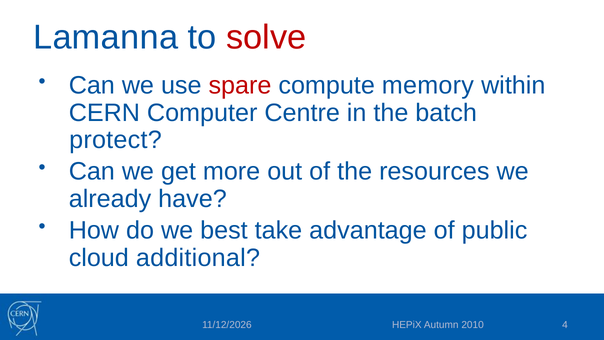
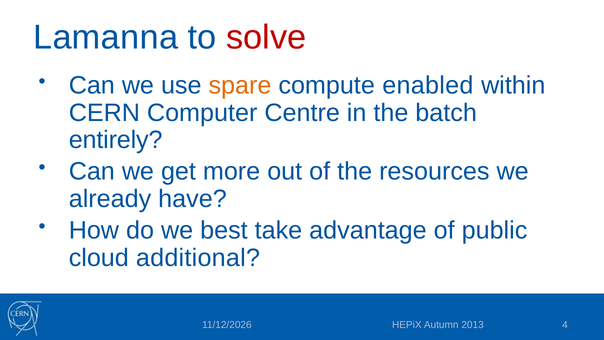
spare colour: red -> orange
memory: memory -> enabled
protect: protect -> entirely
2010: 2010 -> 2013
